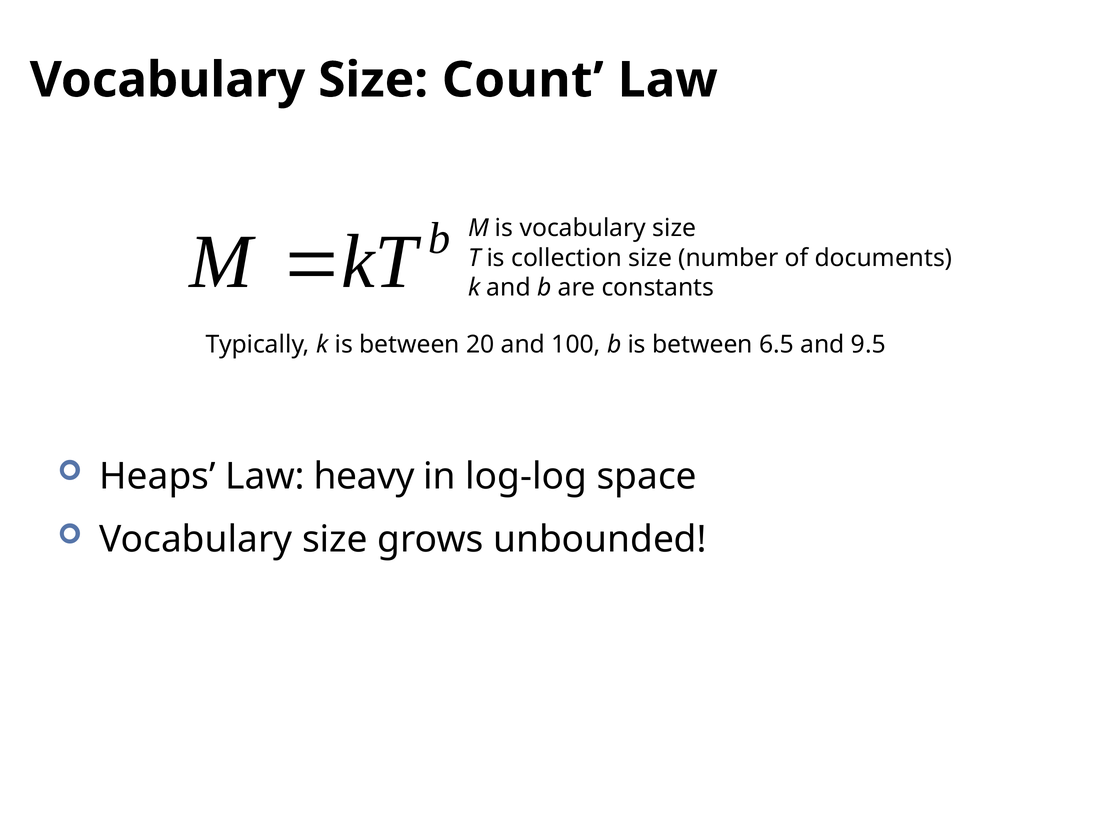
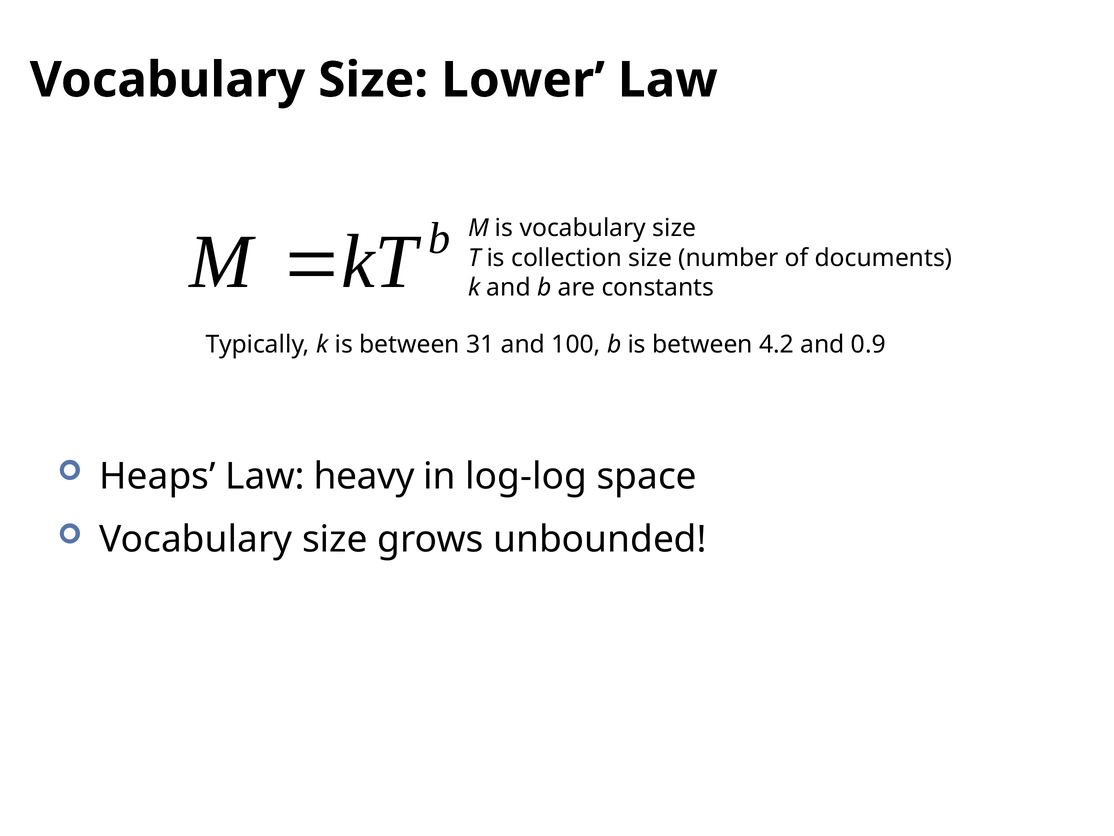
Count: Count -> Lower
20: 20 -> 31
6.5: 6.5 -> 4.2
9.5: 9.5 -> 0.9
